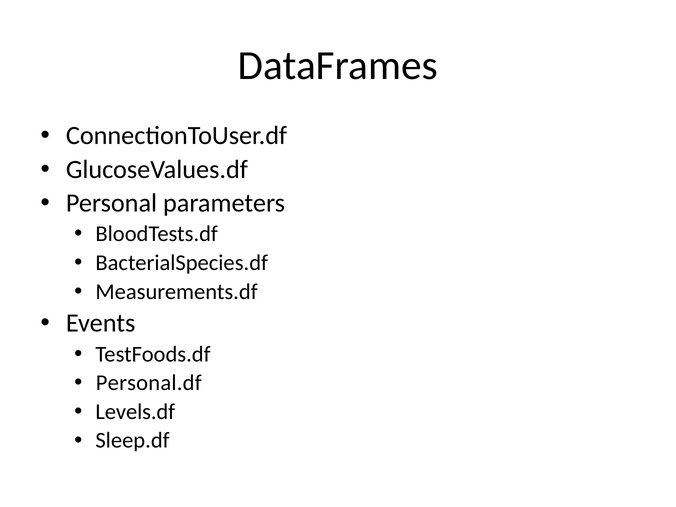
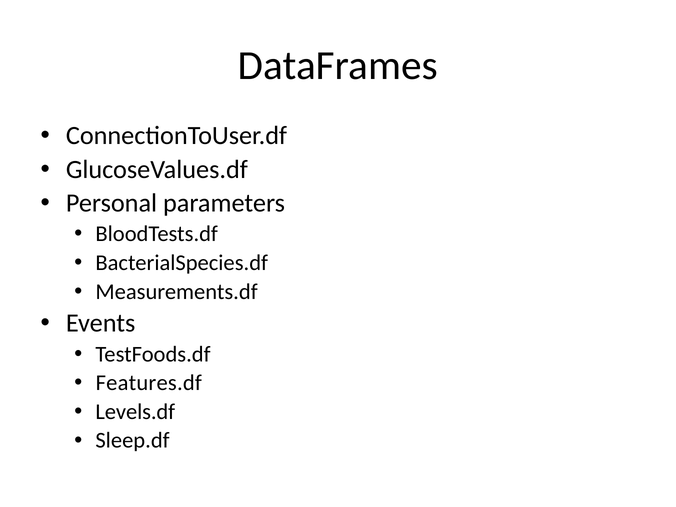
Personal.df: Personal.df -> Features.df
